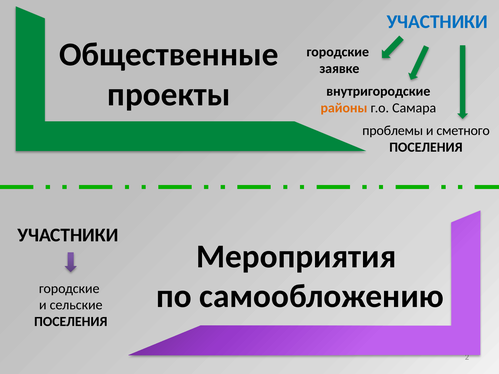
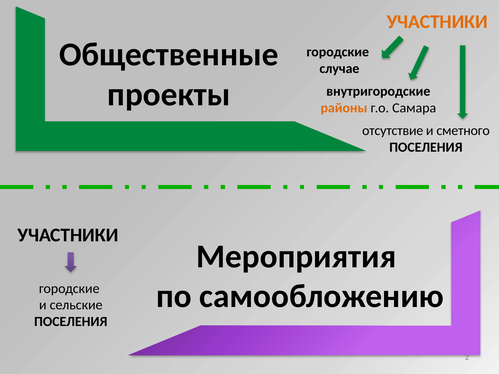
УЧАСТНИКИ at (437, 22) colour: blue -> orange
заявке: заявке -> случае
проблемы: проблемы -> отсутствие
